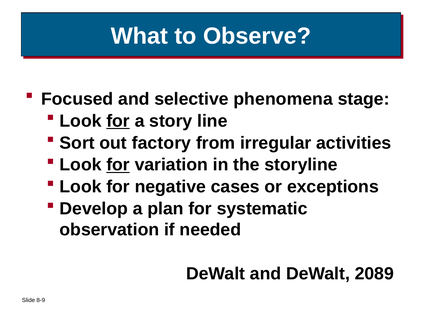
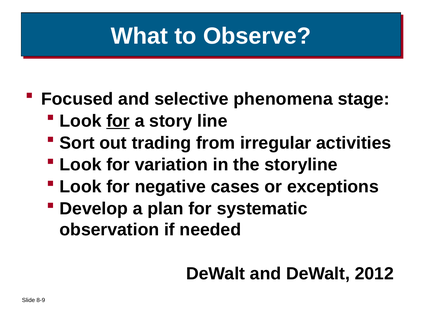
factory: factory -> trading
for at (118, 165) underline: present -> none
2089: 2089 -> 2012
